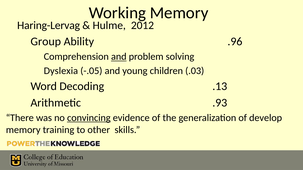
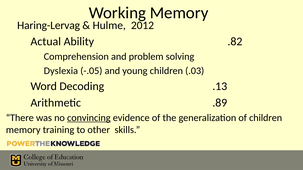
Group: Group -> Actual
.96: .96 -> .82
and at (119, 57) underline: present -> none
.93: .93 -> .89
of develop: develop -> children
